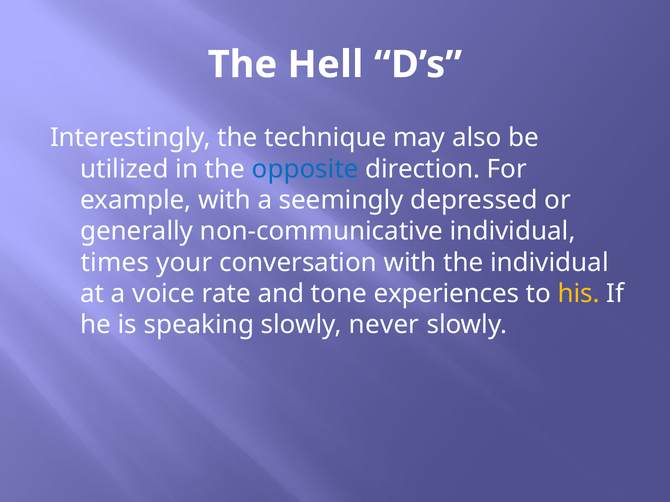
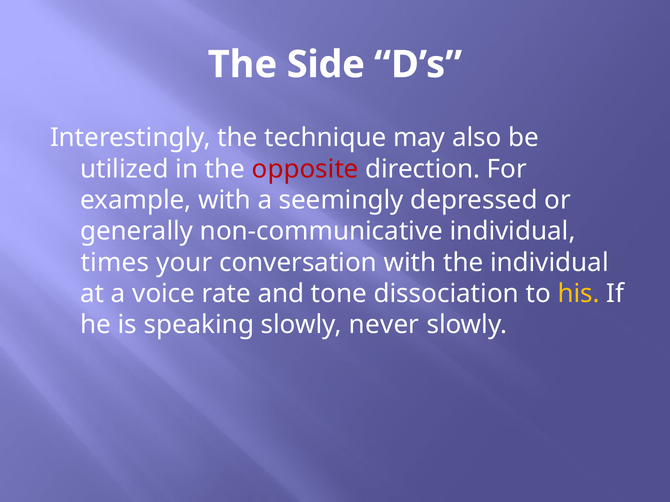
Hell: Hell -> Side
opposite colour: blue -> red
experiences: experiences -> dissociation
